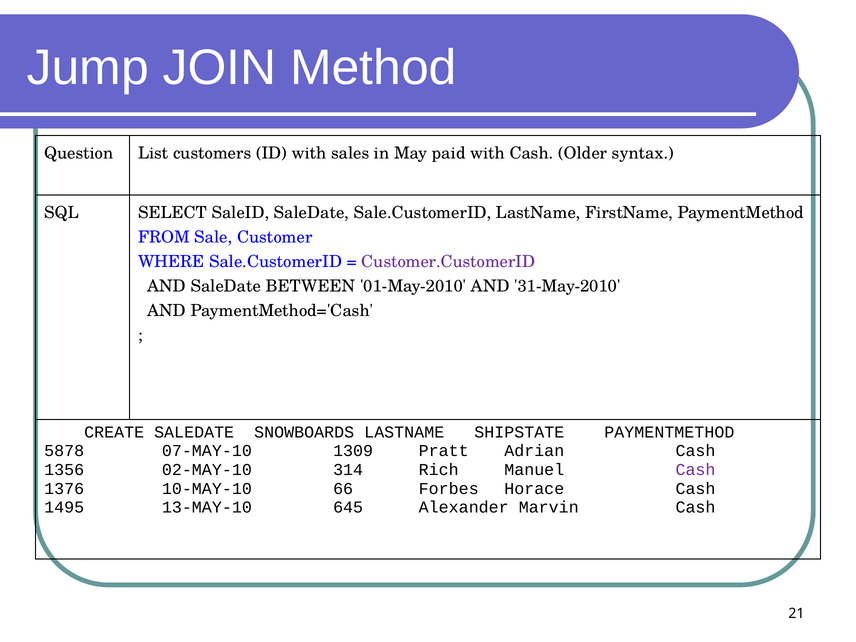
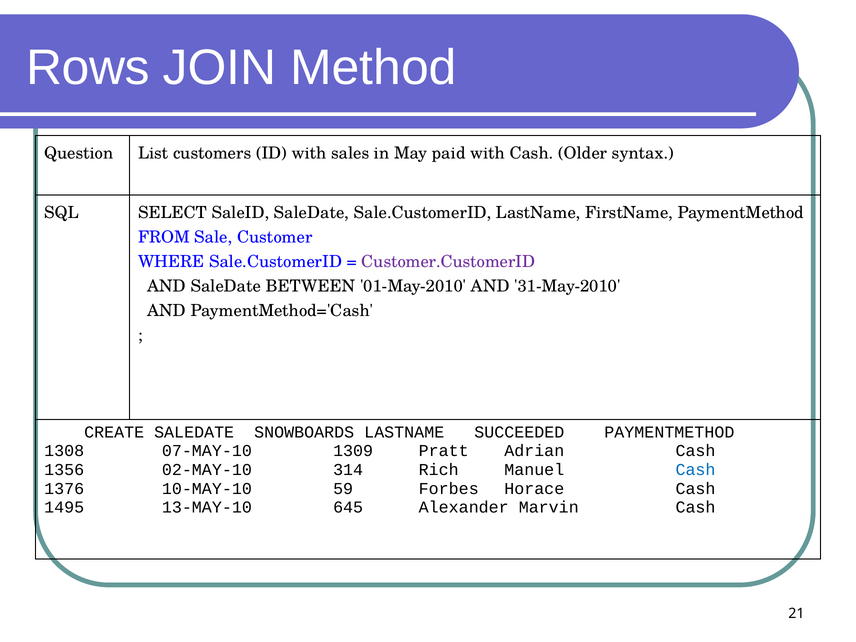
Jump: Jump -> Rows
SHIPSTATE: SHIPSTATE -> SUCCEEDED
5878: 5878 -> 1308
Cash at (695, 470) colour: purple -> blue
66: 66 -> 59
